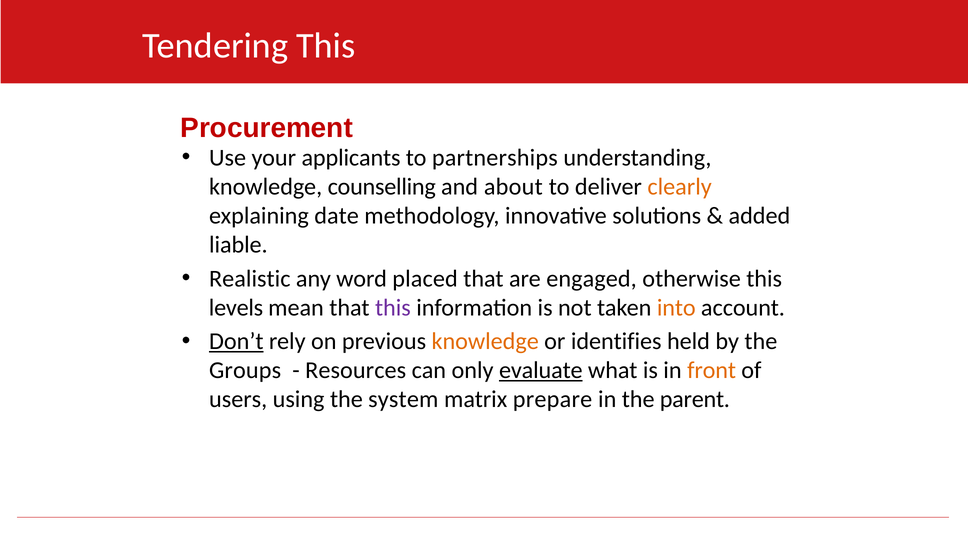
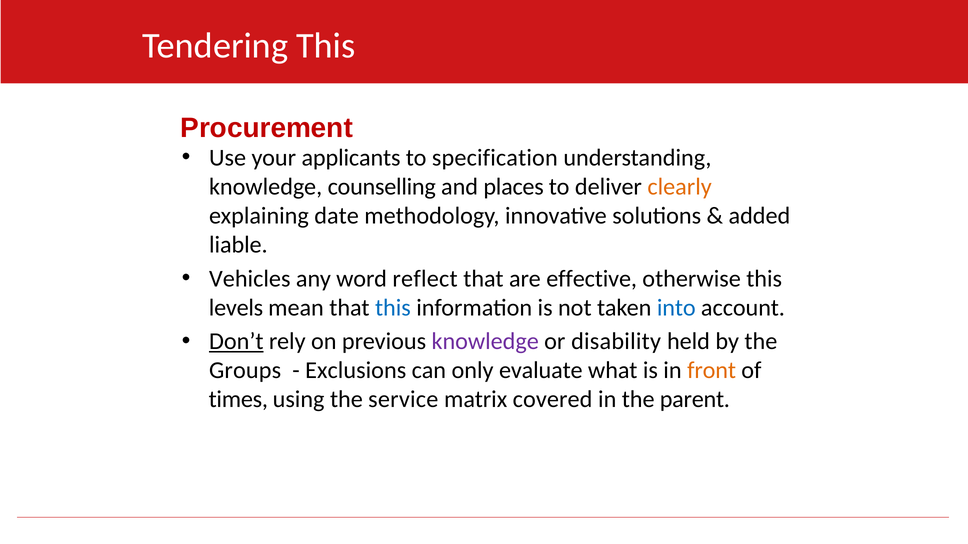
partnerships: partnerships -> specification
about: about -> places
Realistic: Realistic -> Vehicles
placed: placed -> reflect
engaged: engaged -> effective
this at (393, 308) colour: purple -> blue
into colour: orange -> blue
knowledge at (485, 342) colour: orange -> purple
identifies: identifies -> disability
Resources: Resources -> Exclusions
evaluate underline: present -> none
users: users -> times
system: system -> service
prepare: prepare -> covered
